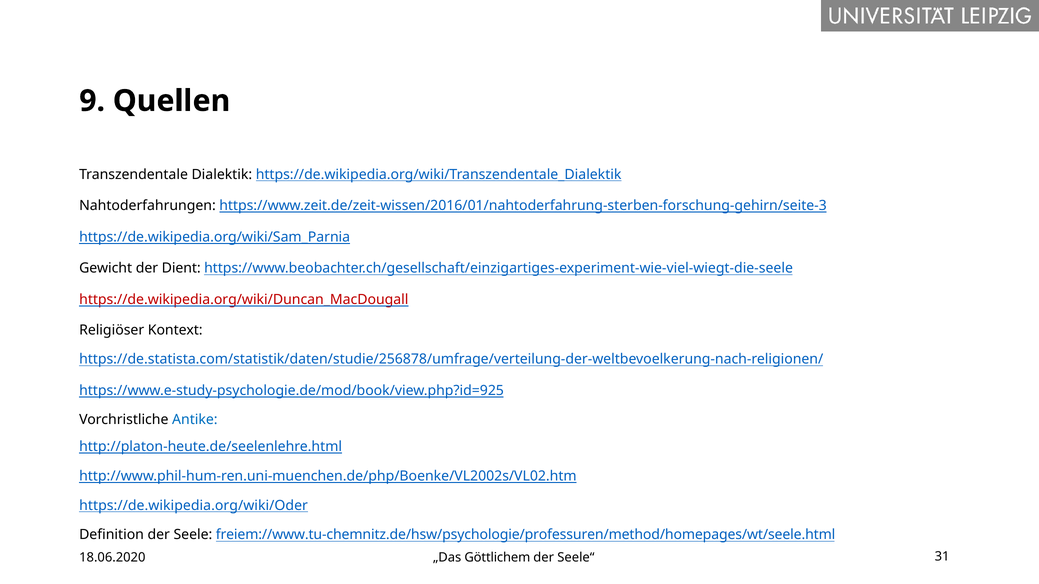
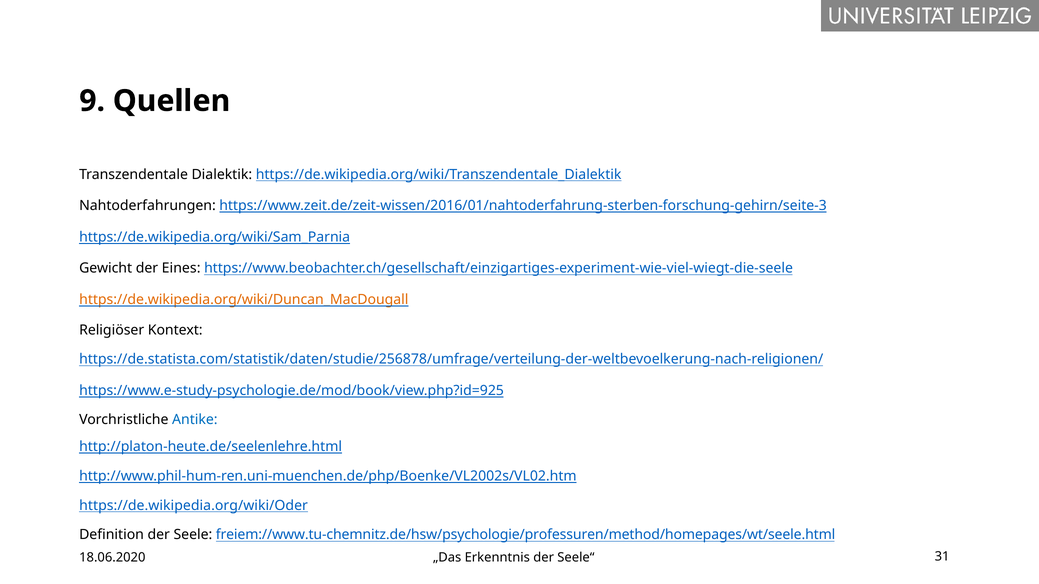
Dient: Dient -> Eines
https://de.wikipedia.org/wiki/Duncan_MacDougall colour: red -> orange
Göttlichem: Göttlichem -> Erkenntnis
